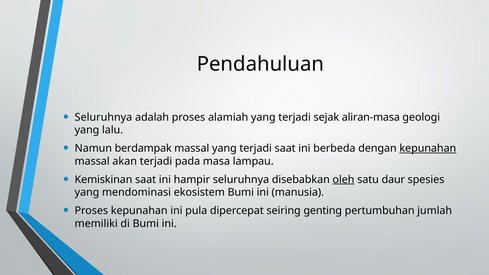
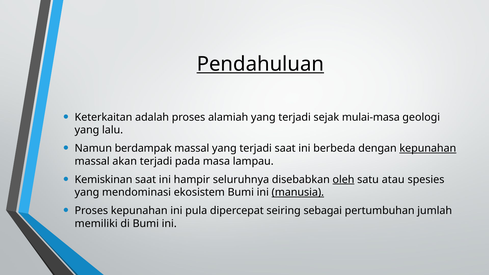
Pendahuluan underline: none -> present
Seluruhnya at (103, 117): Seluruhnya -> Keterkaitan
aliran-masa: aliran-masa -> mulai-masa
daur: daur -> atau
manusia underline: none -> present
genting: genting -> sebagai
